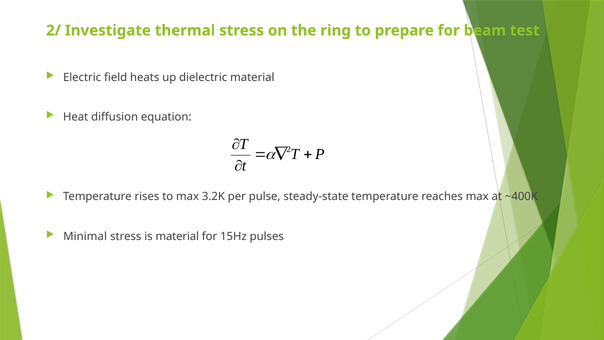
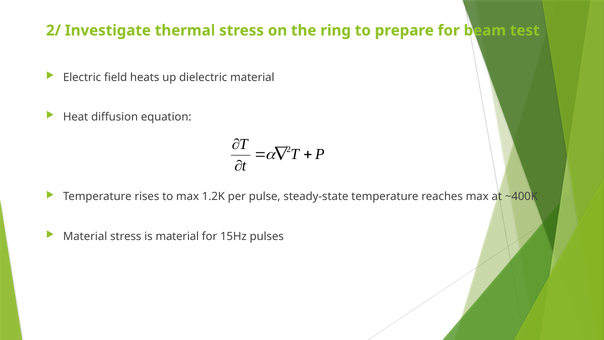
3.2K: 3.2K -> 1.2K
Minimal at (85, 236): Minimal -> Material
